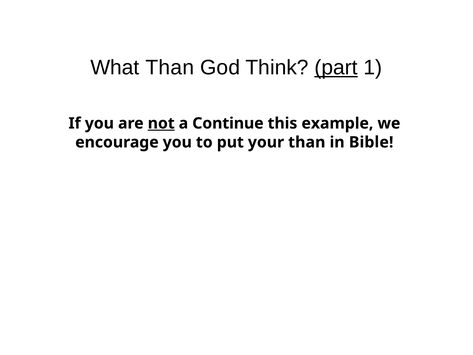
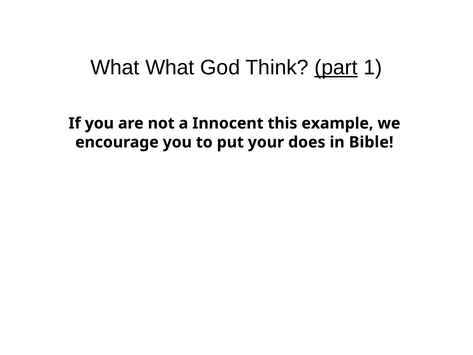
What Than: Than -> What
not underline: present -> none
Continue: Continue -> Innocent
your than: than -> does
